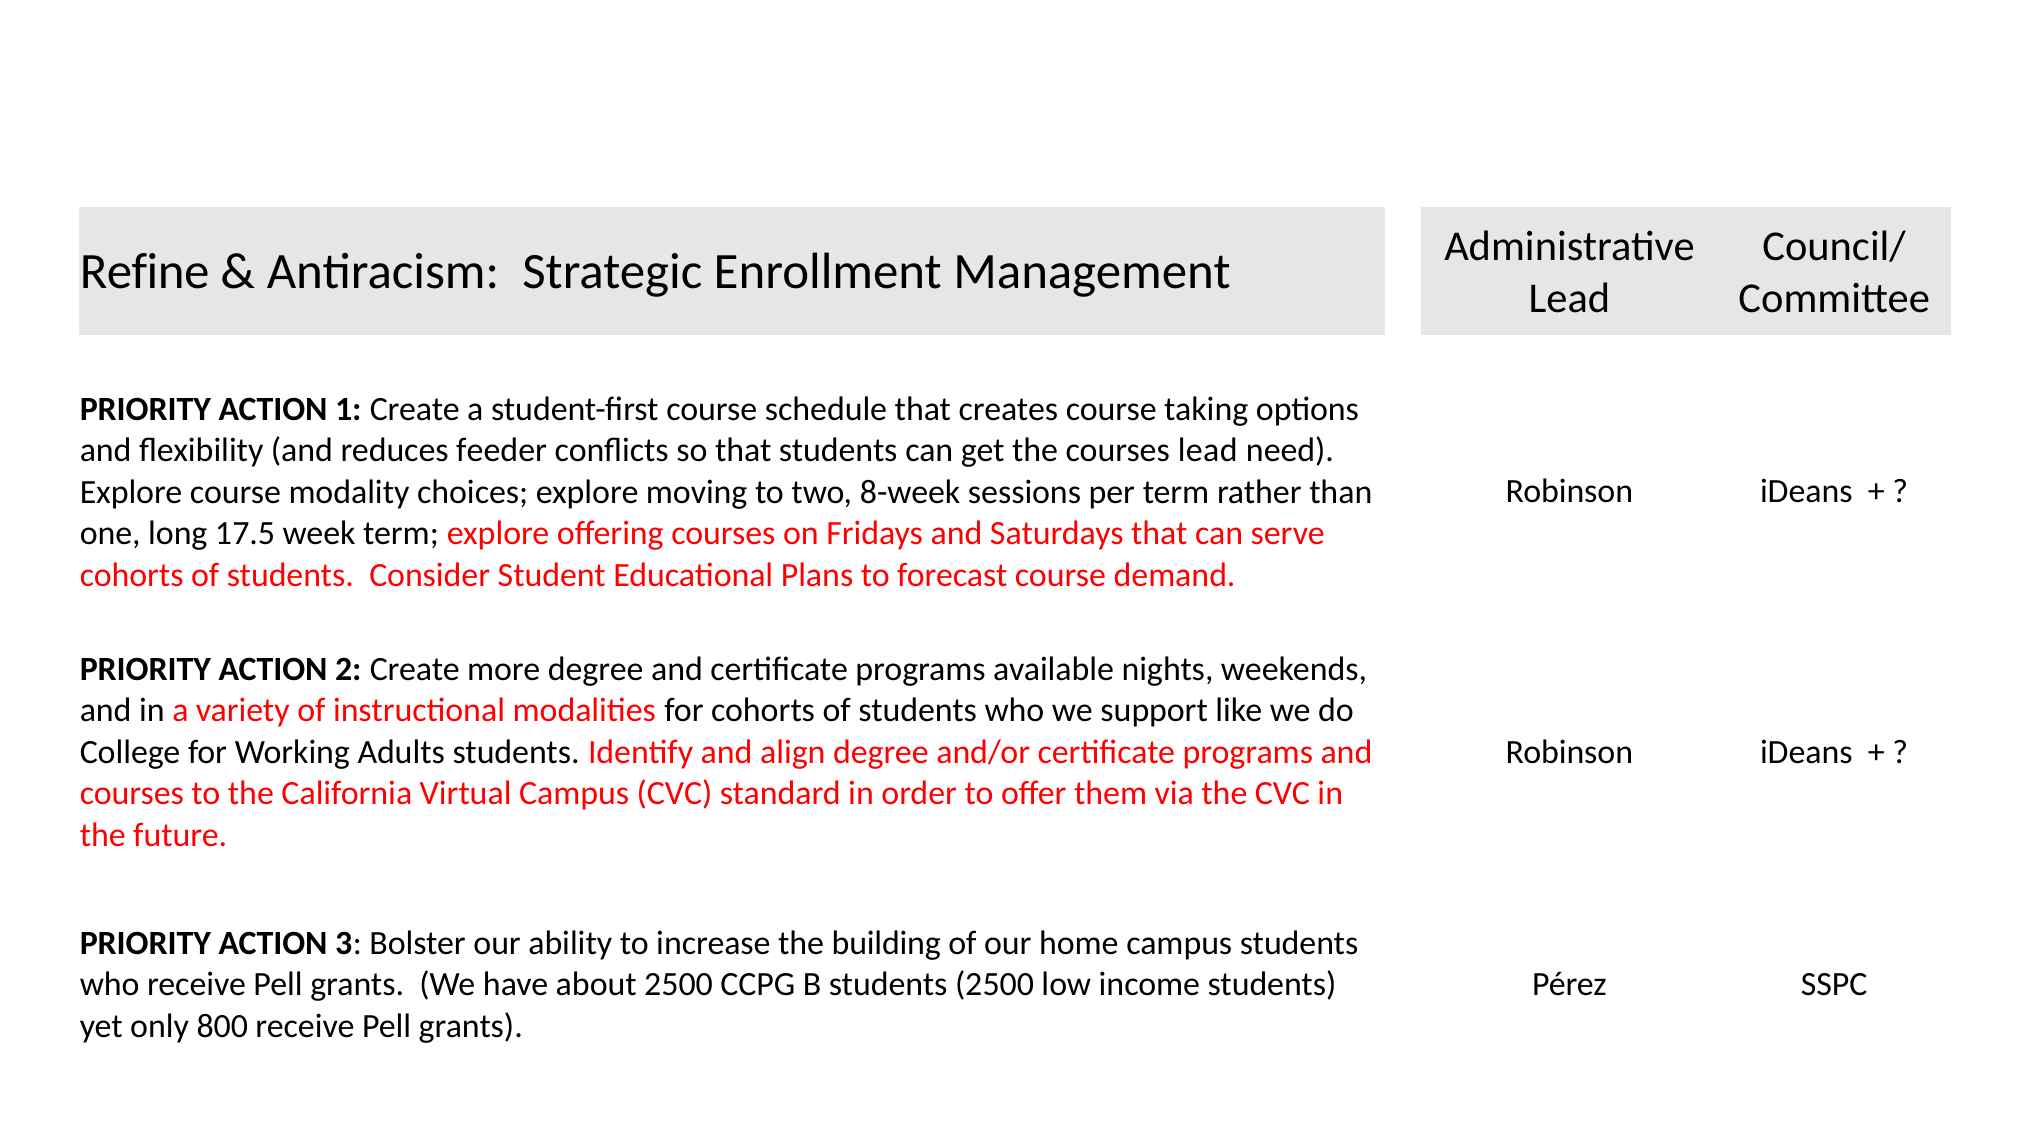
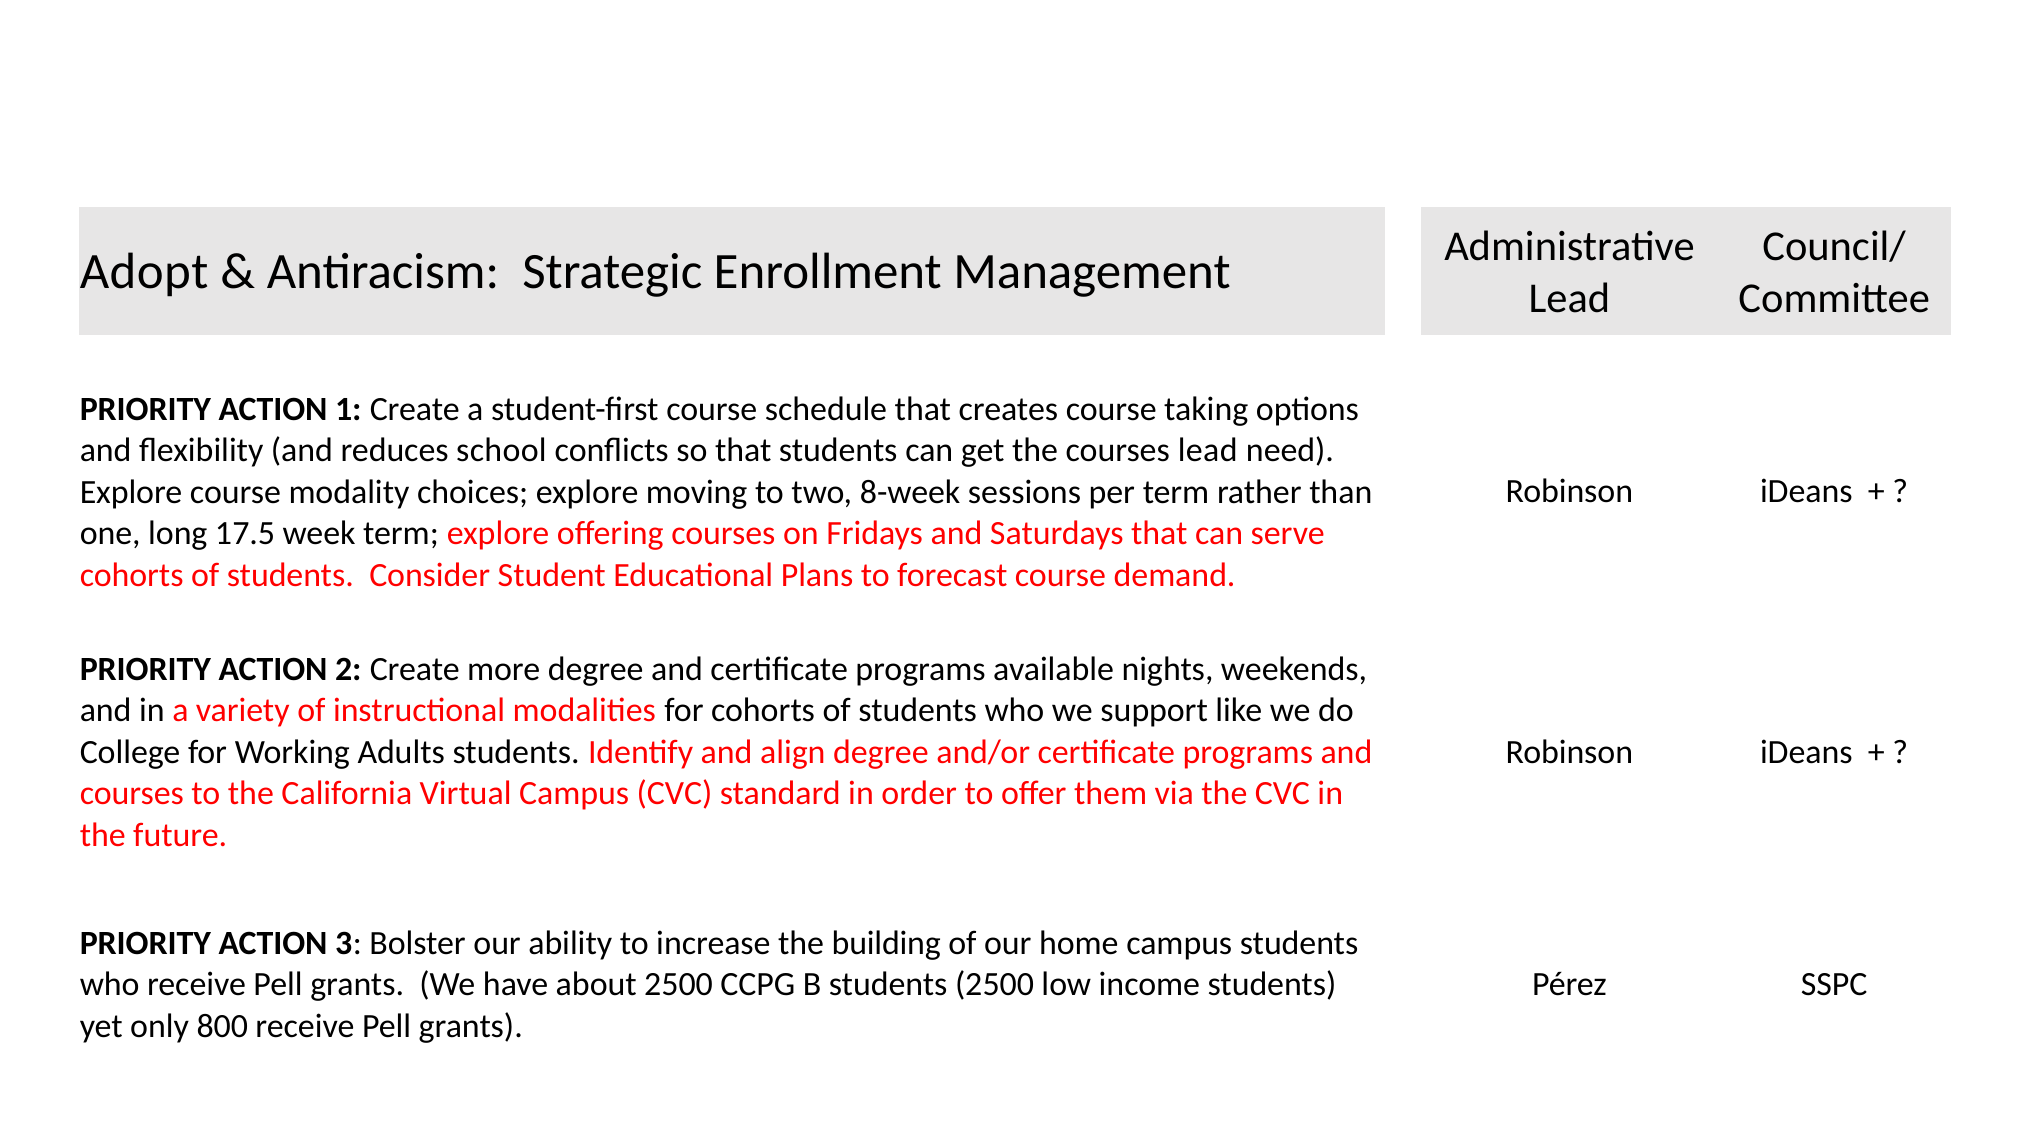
Refine: Refine -> Adopt
feeder: feeder -> school
